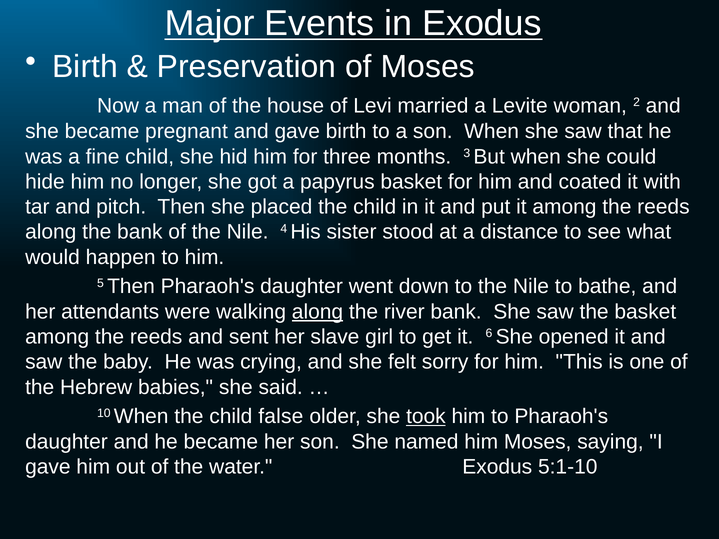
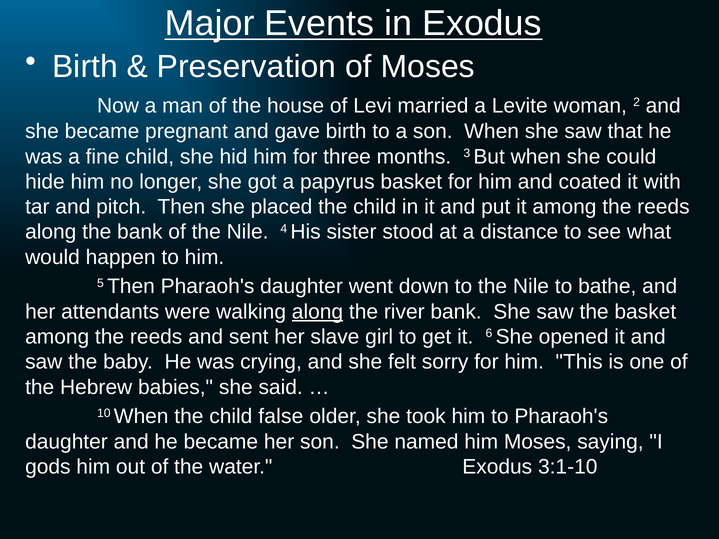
took underline: present -> none
gave at (48, 467): gave -> gods
5:1-10: 5:1-10 -> 3:1-10
